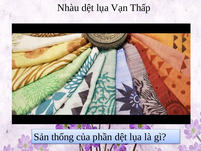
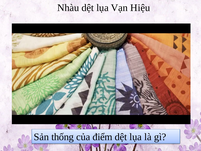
Thấp: Thấp -> Hiệu
phần: phần -> điểm
